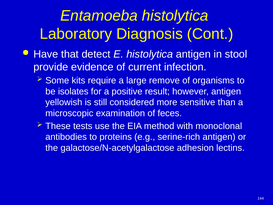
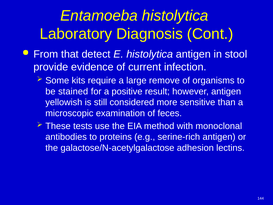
Have: Have -> From
isolates: isolates -> stained
